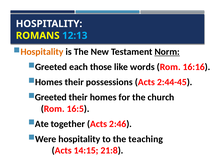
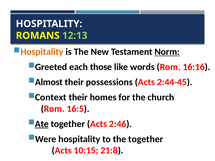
12:13 colour: light blue -> light green
Homes at (49, 82): Homes -> Almost
Greeted at (51, 97): Greeted -> Context
Ate underline: none -> present
the teaching: teaching -> together
14:15: 14:15 -> 10:15
